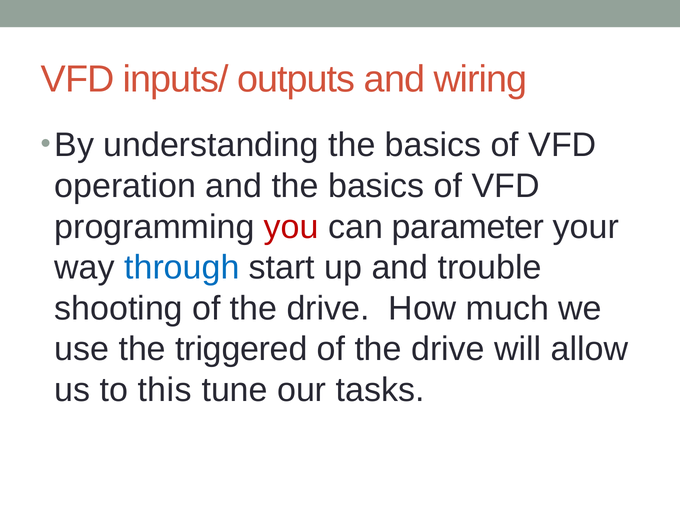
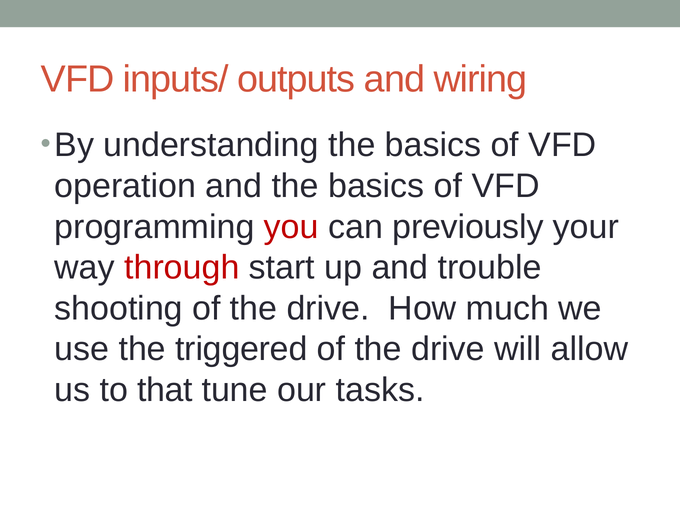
parameter: parameter -> previously
through colour: blue -> red
this: this -> that
